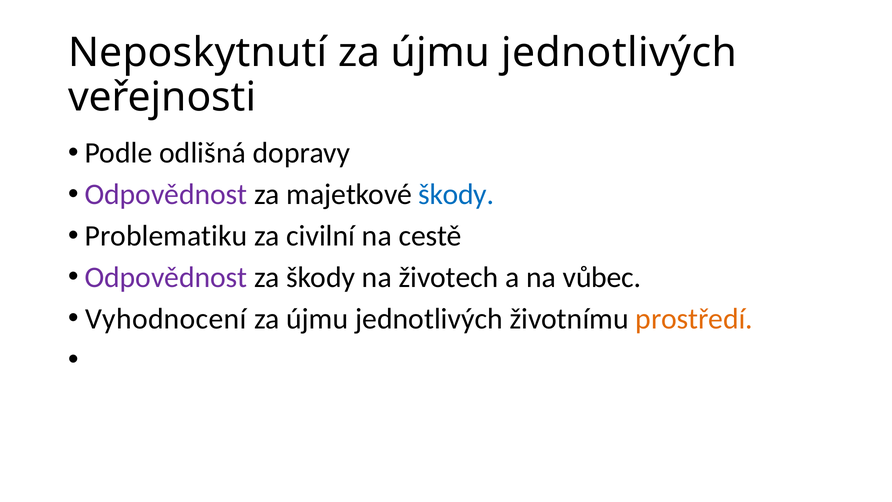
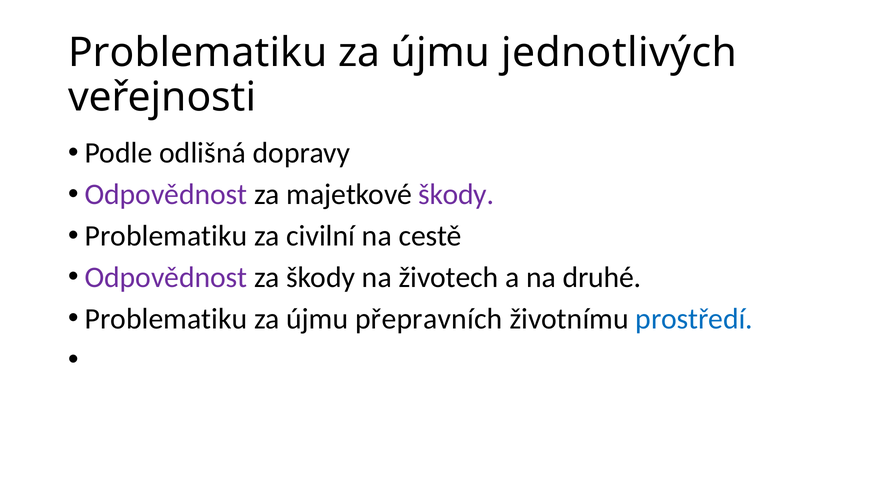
Neposkytnutí at (198, 53): Neposkytnutí -> Problematiku
škody at (456, 194) colour: blue -> purple
vůbec: vůbec -> druhé
Vyhodnocení at (166, 319): Vyhodnocení -> Problematiku
jednotlivých at (429, 319): jednotlivých -> přepravních
prostředí colour: orange -> blue
